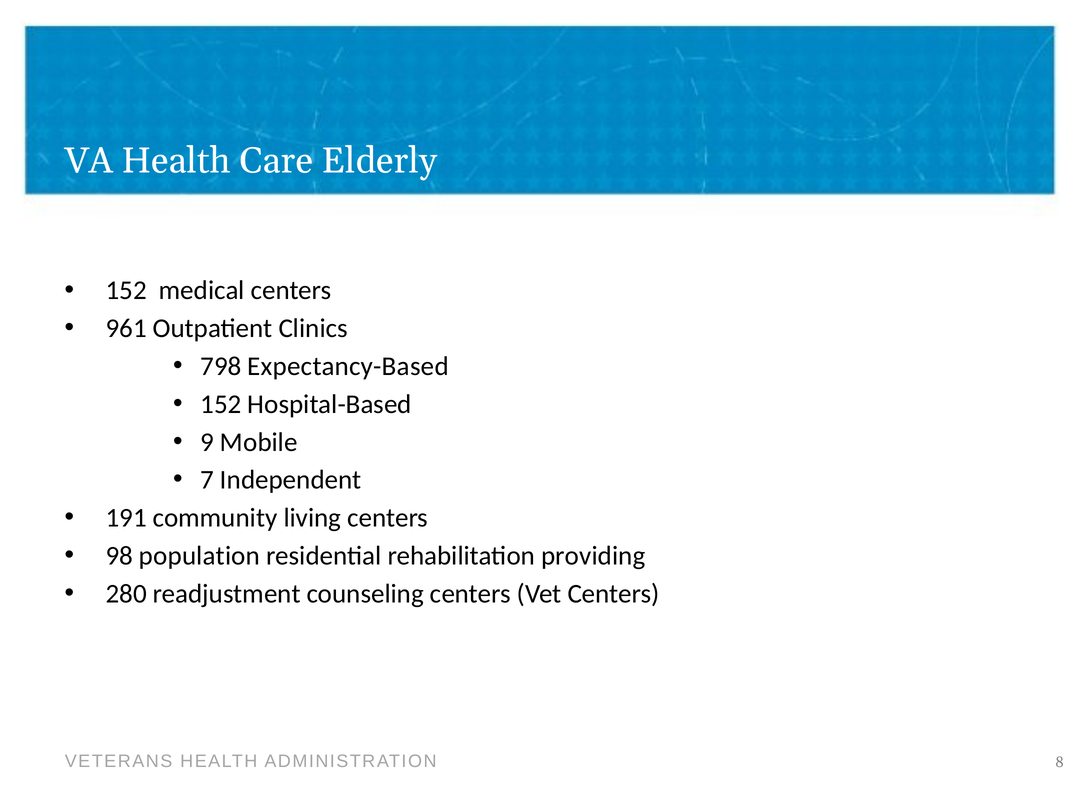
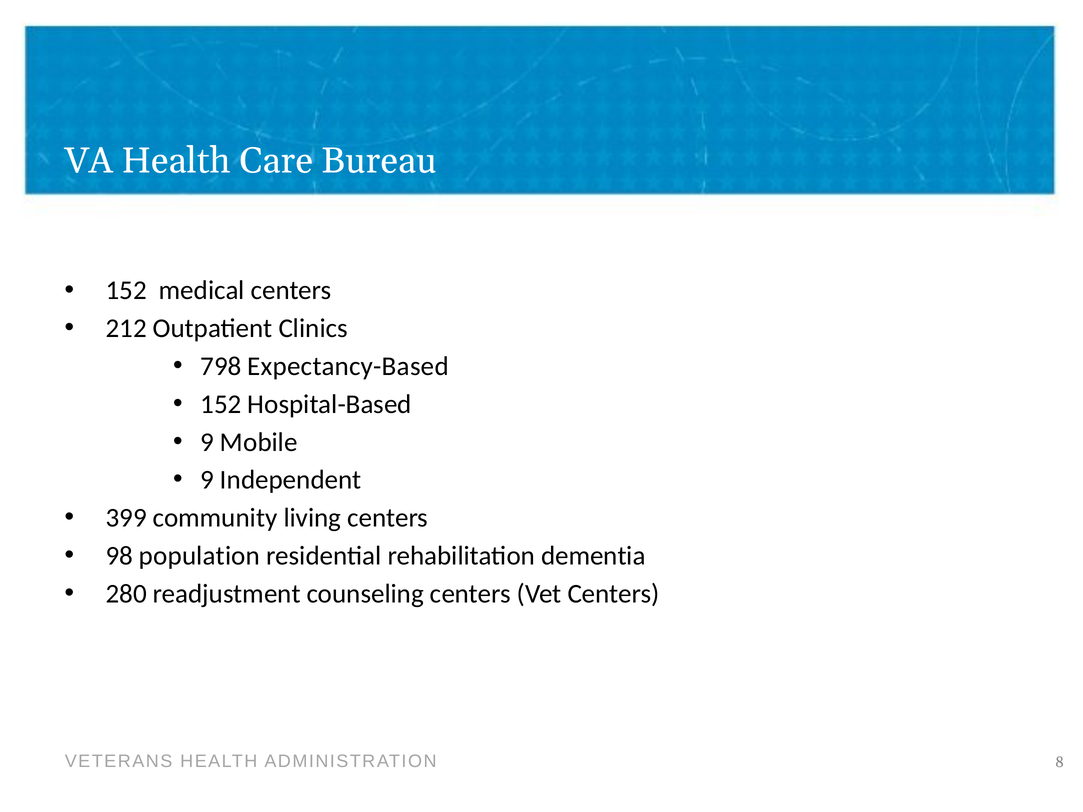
Elderly: Elderly -> Bureau
961: 961 -> 212
7 at (207, 480): 7 -> 9
191: 191 -> 399
providing: providing -> dementia
